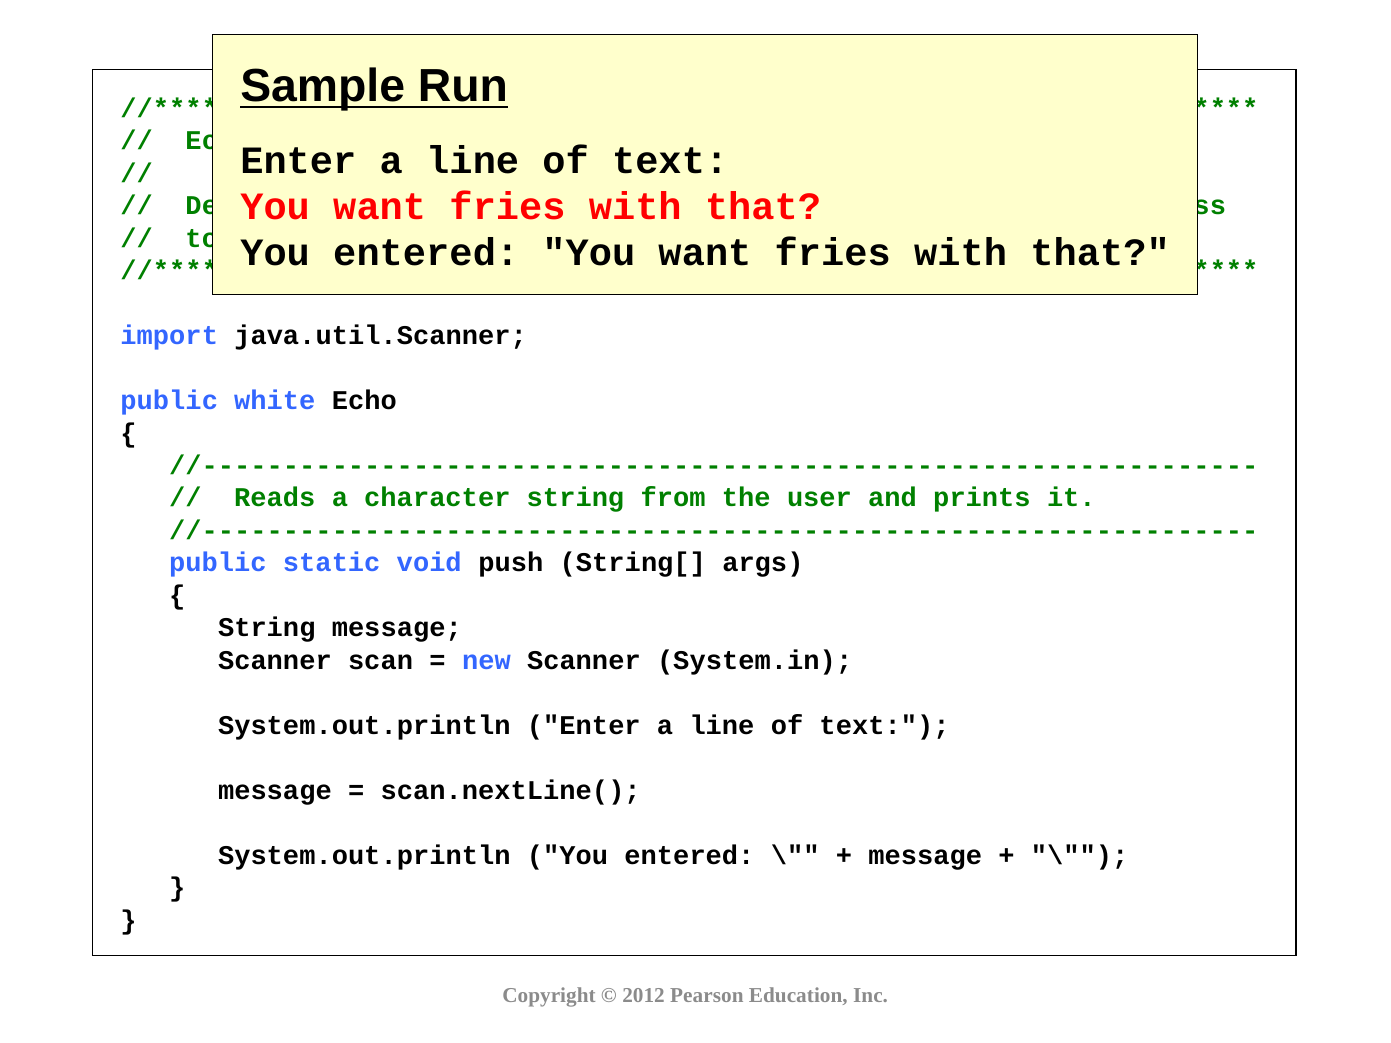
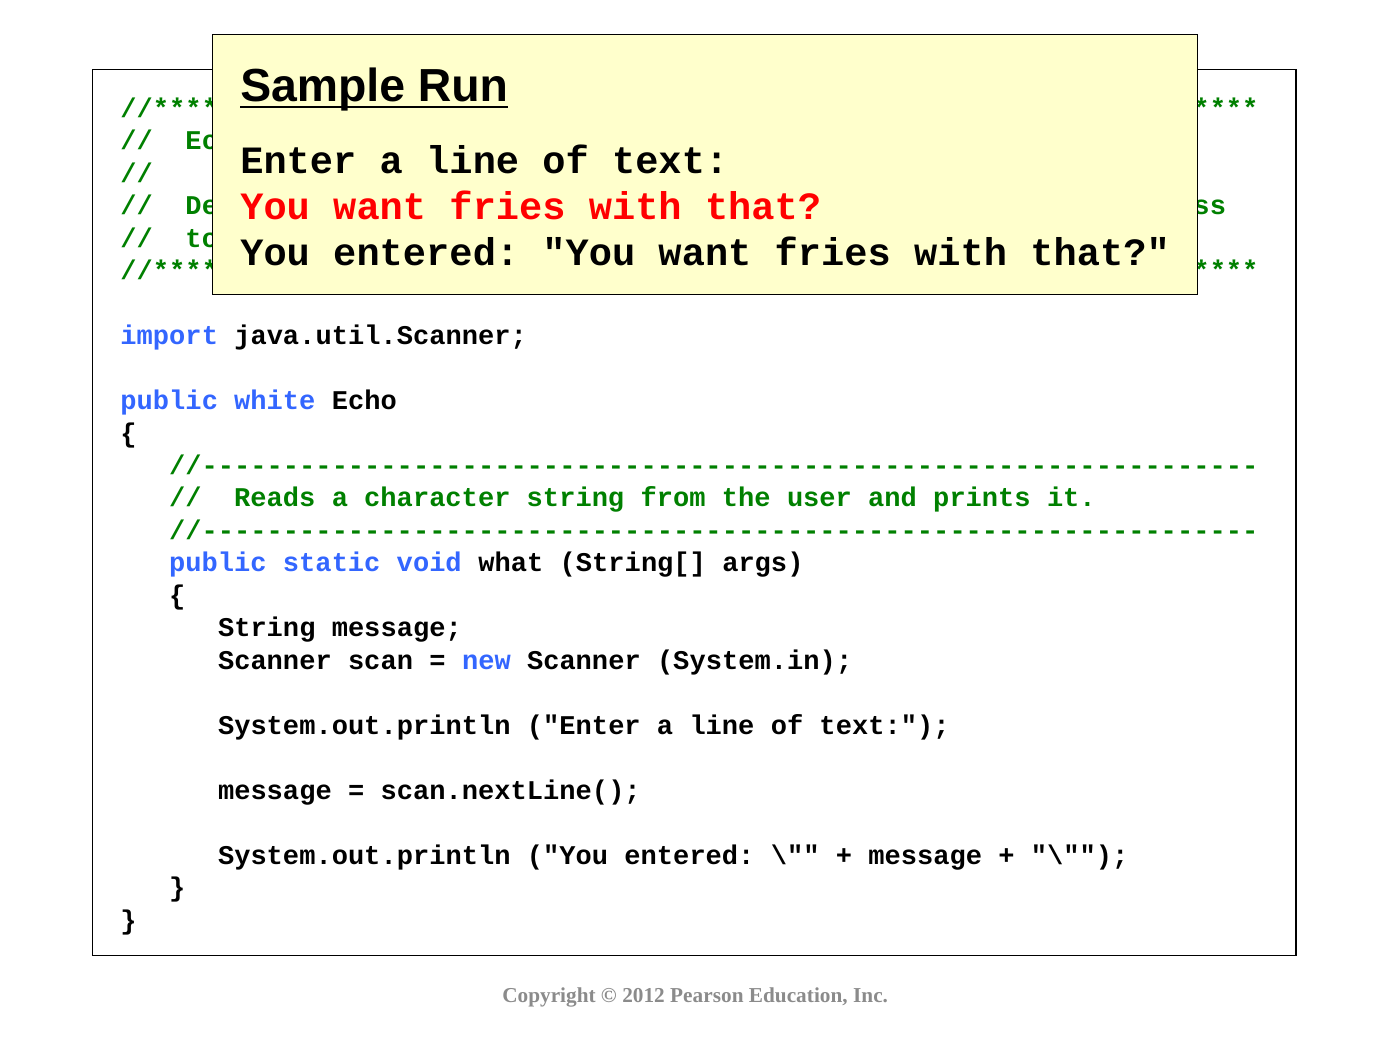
push: push -> what
